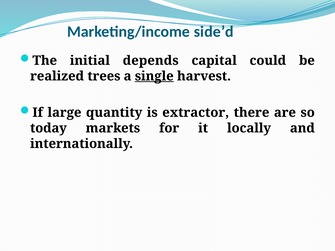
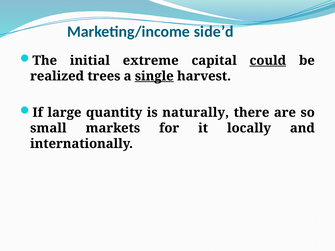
depends: depends -> extreme
could underline: none -> present
extractor: extractor -> naturally
today: today -> small
